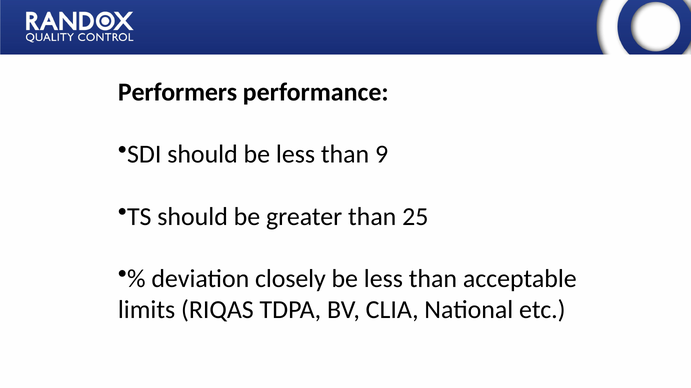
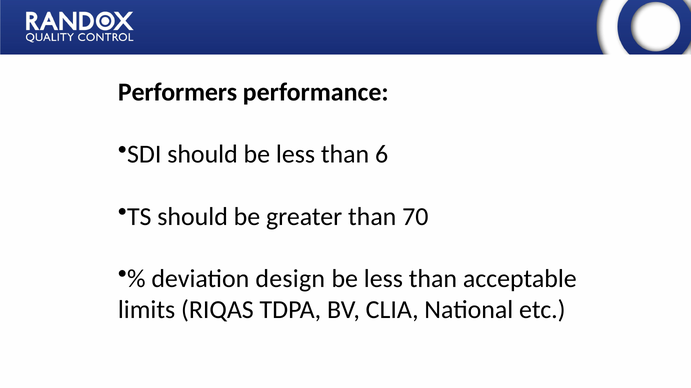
9: 9 -> 6
25: 25 -> 70
closely: closely -> design
